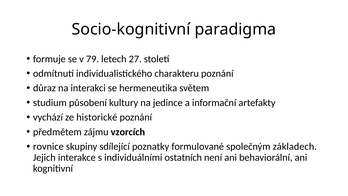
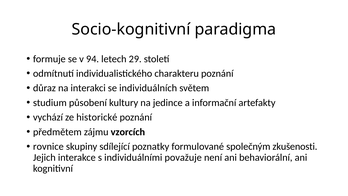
79: 79 -> 94
27: 27 -> 29
hermeneutika: hermeneutika -> individuálních
základech: základech -> zkušenosti
ostatních: ostatních -> považuje
